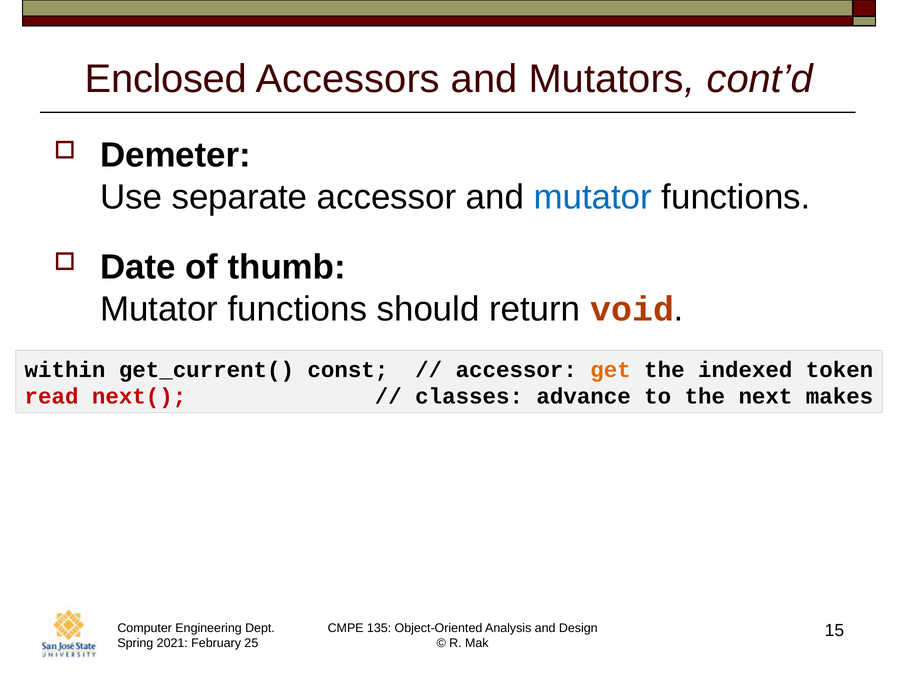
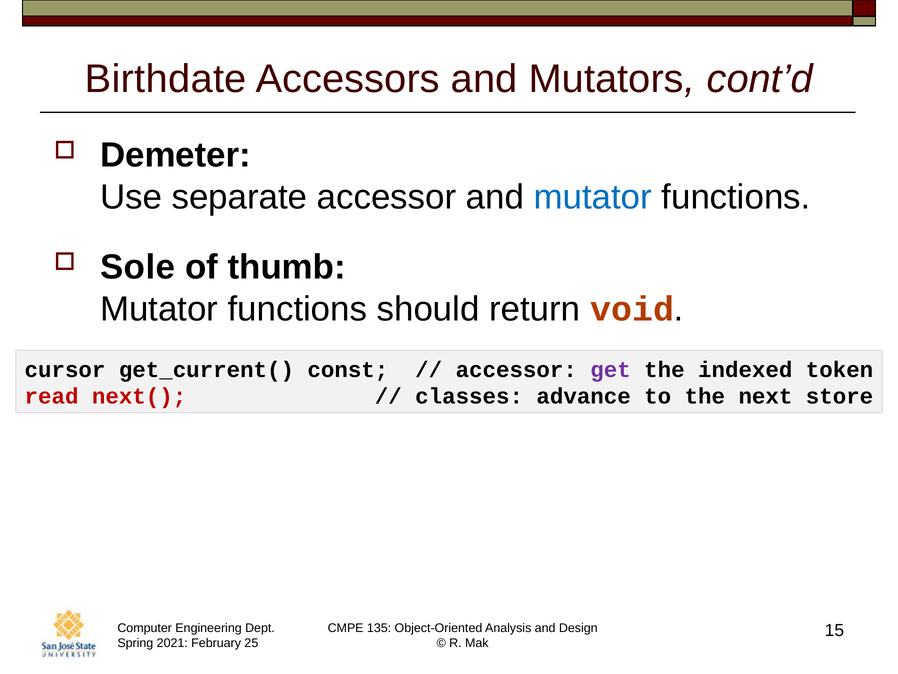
Enclosed: Enclosed -> Birthdate
Date: Date -> Sole
within: within -> cursor
get colour: orange -> purple
makes: makes -> store
